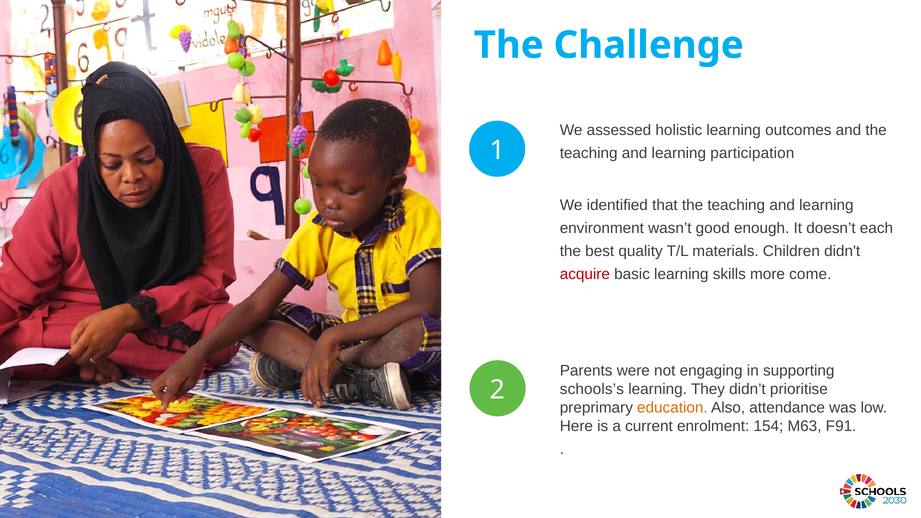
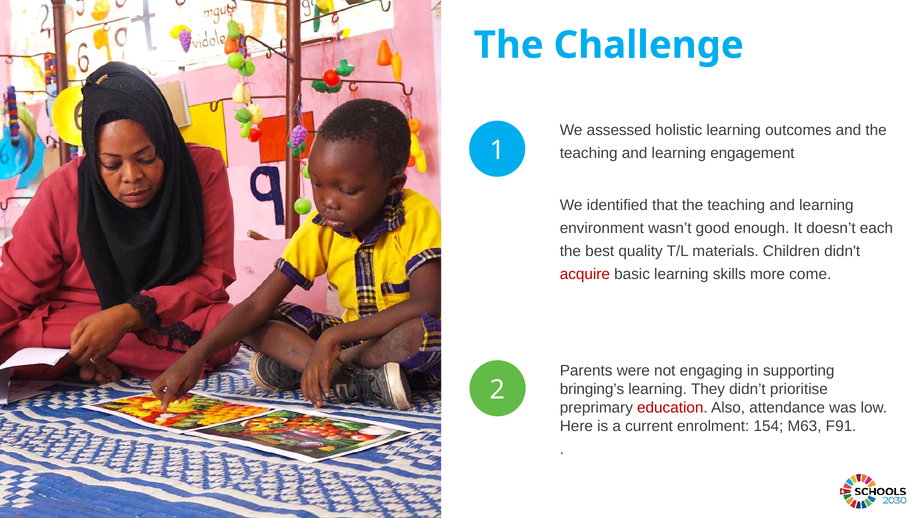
participation: participation -> engagement
schools’s: schools’s -> bringing’s
education colour: orange -> red
